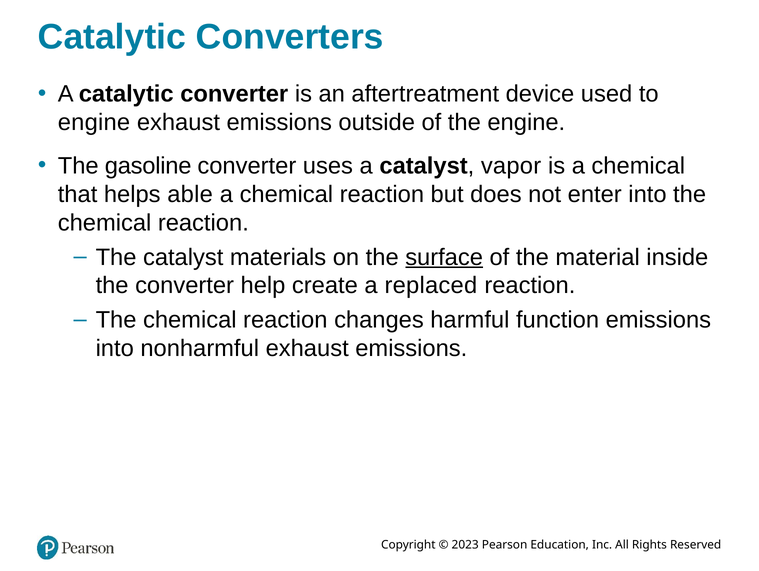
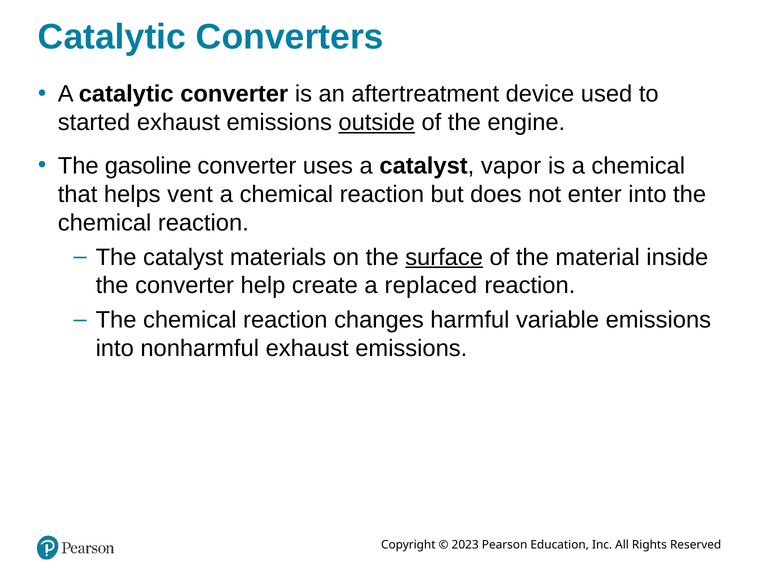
engine at (94, 123): engine -> started
outside underline: none -> present
able: able -> vent
function: function -> variable
